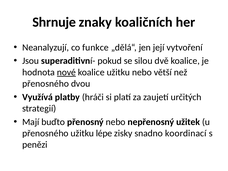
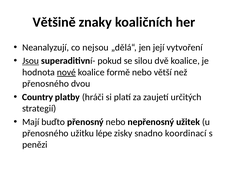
Shrnuje: Shrnuje -> Většině
funkce: funkce -> nejsou
Jsou underline: none -> present
koalice užitku: užitku -> formě
Využívá: Využívá -> Country
